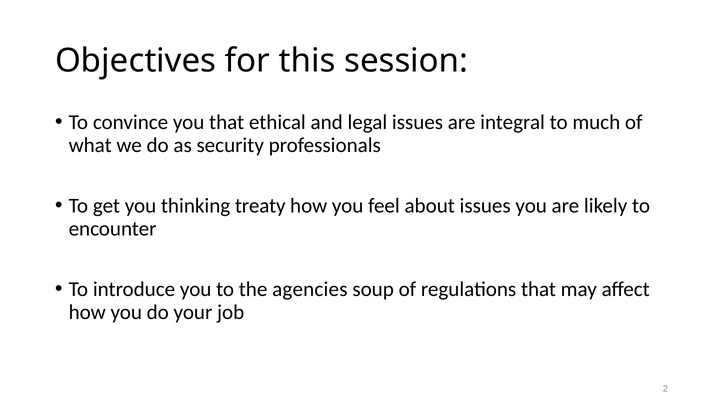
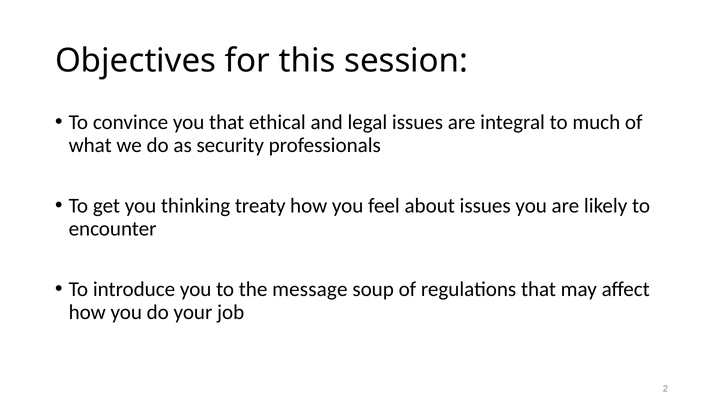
agencies: agencies -> message
